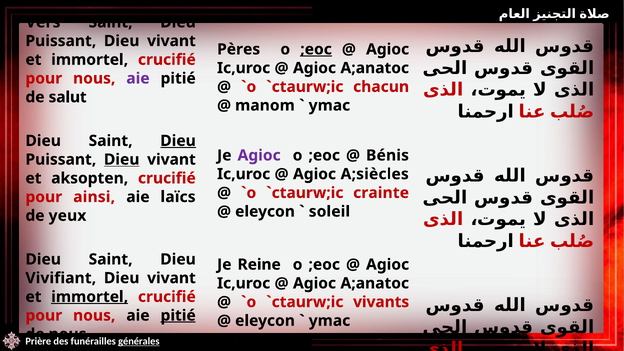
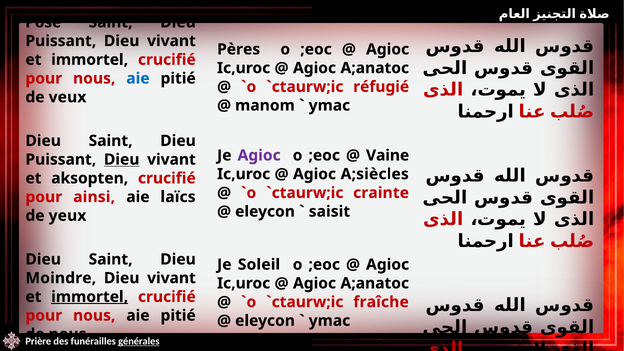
Vers: Vers -> Pose
;eoc at (316, 49) underline: present -> none
aie at (138, 78) colour: purple -> blue
chacun: chacun -> réfugié
salut: salut -> veux
Dieu at (178, 141) underline: present -> none
Bénis: Bénis -> Vaine
soleil: soleil -> saisit
Reine: Reine -> Soleil
Vivifiant: Vivifiant -> Moindre
vivants: vivants -> fraîche
pitié at (178, 316) underline: present -> none
